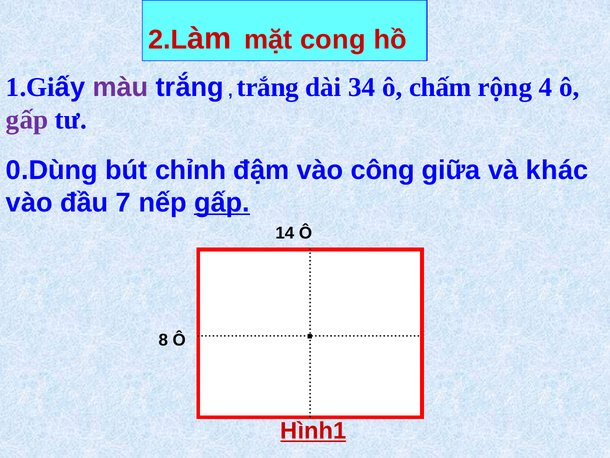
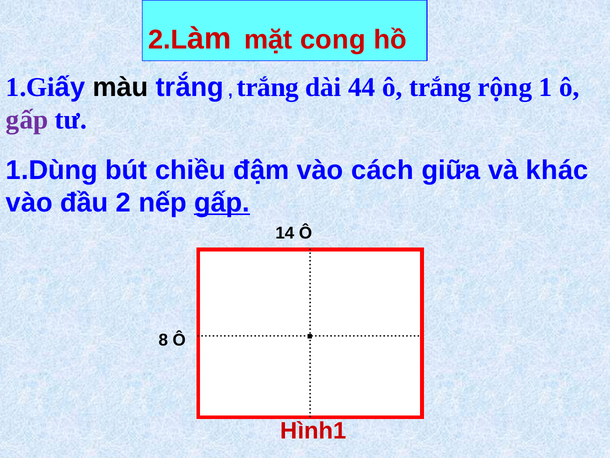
màu colour: purple -> black
34: 34 -> 44
ô chấm: chấm -> trắng
4: 4 -> 1
0.Dùng: 0.Dùng -> 1.Dùng
chỉnh: chỉnh -> chiều
công: công -> cách
7: 7 -> 2
Hình1 underline: present -> none
